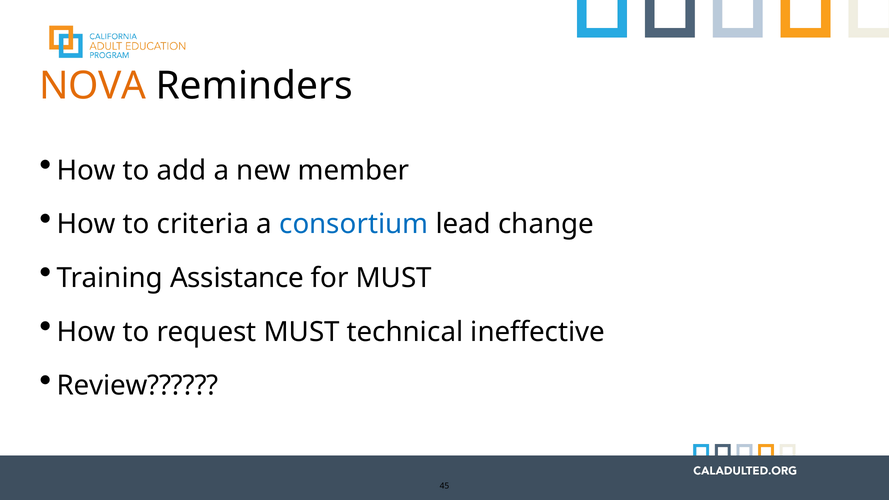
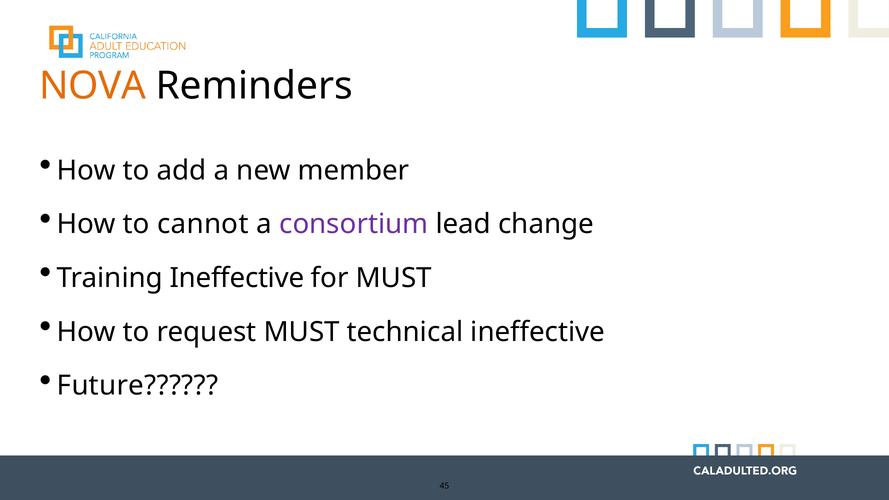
criteria: criteria -> cannot
consortium colour: blue -> purple
Training Assistance: Assistance -> Ineffective
Review: Review -> Future
